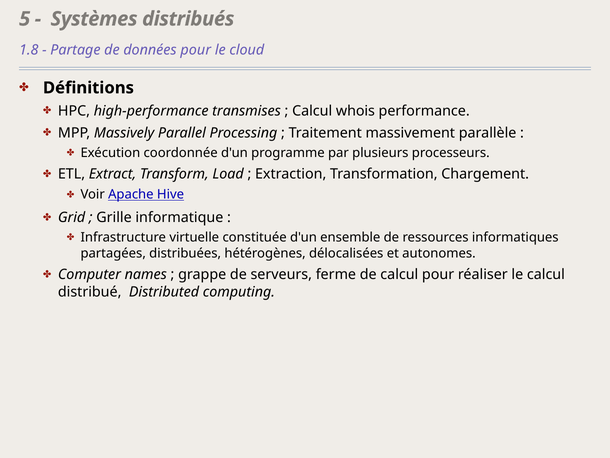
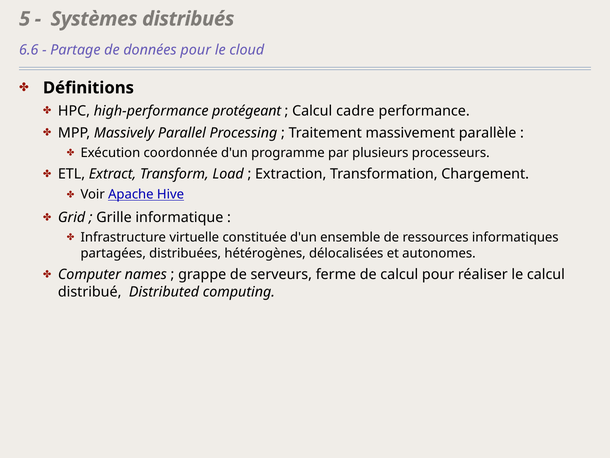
1.8: 1.8 -> 6.6
transmises: transmises -> protégeant
whois: whois -> cadre
